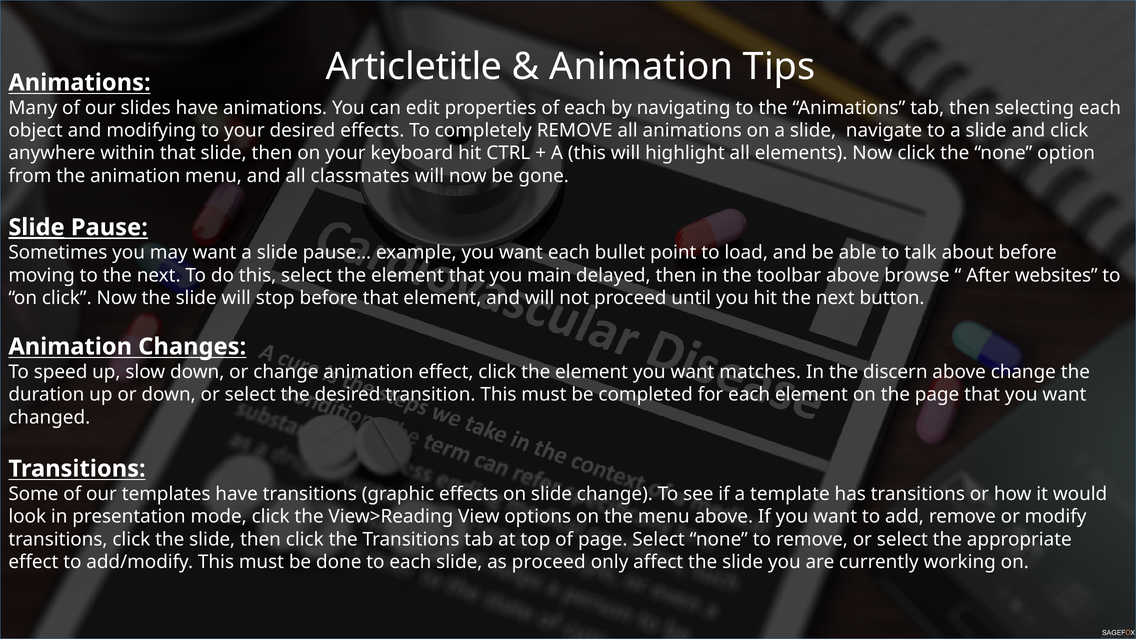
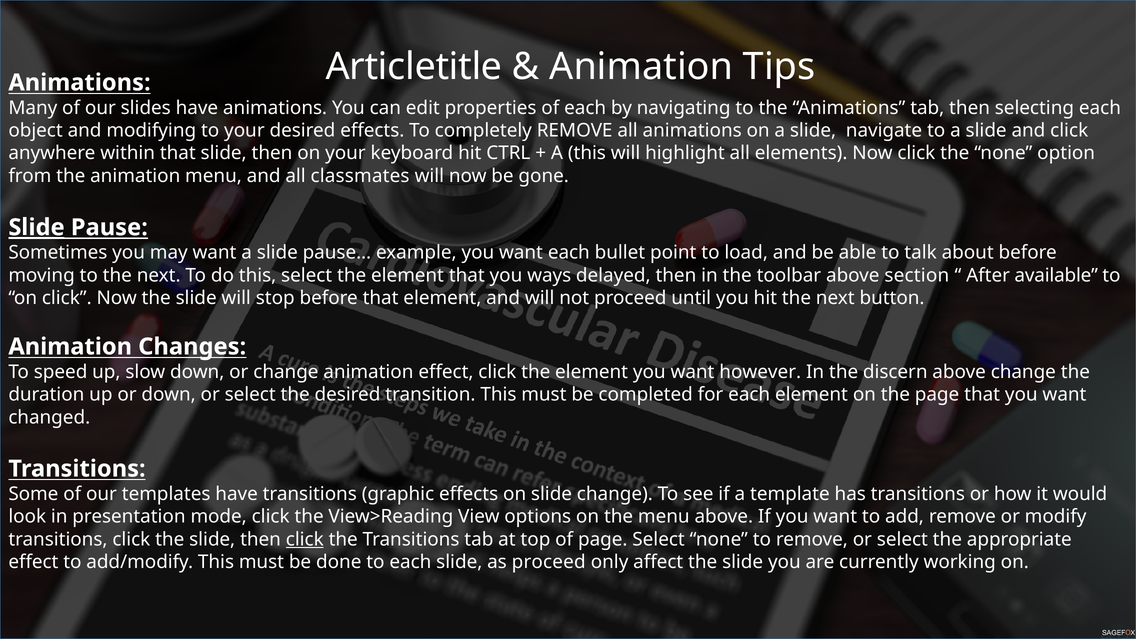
main: main -> ways
browse: browse -> section
websites: websites -> available
matches: matches -> however
click at (305, 539) underline: none -> present
